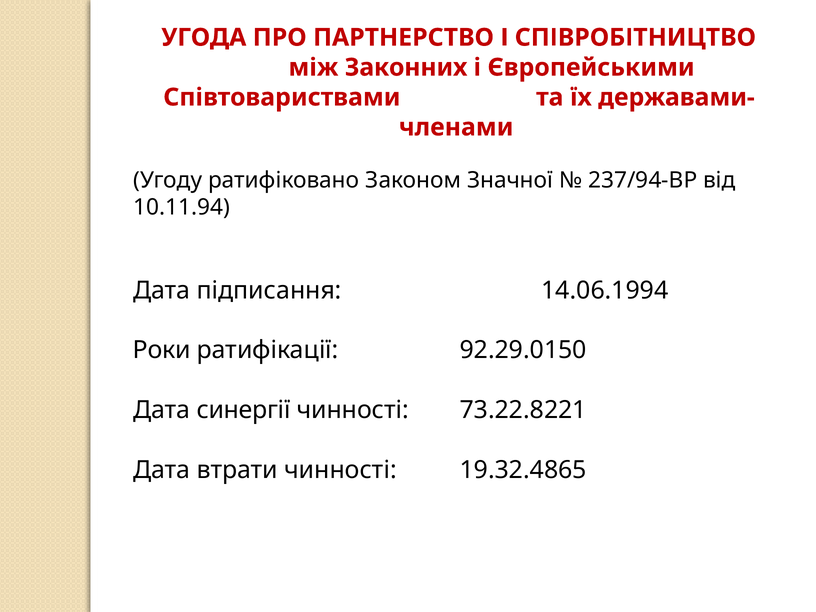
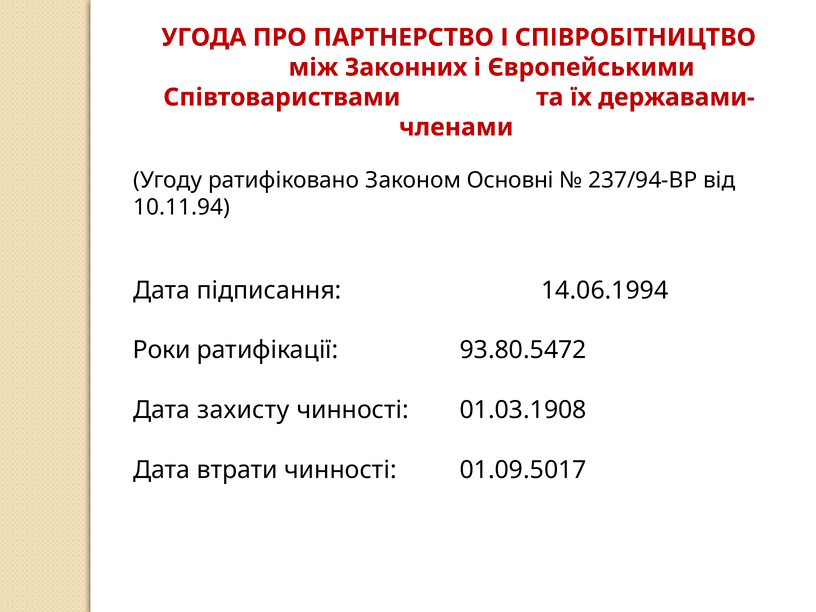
Значної: Значної -> Основні
92.29.0150: 92.29.0150 -> 93.80.5472
синергії: синергії -> захисту
73.22.8221: 73.22.8221 -> 01.03.1908
19.32.4865: 19.32.4865 -> 01.09.5017
